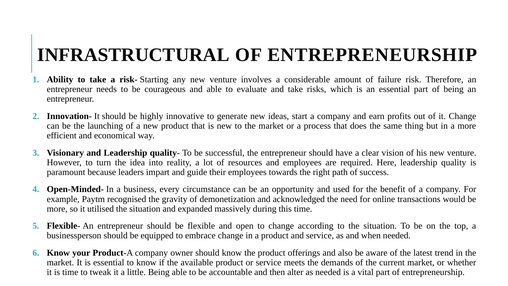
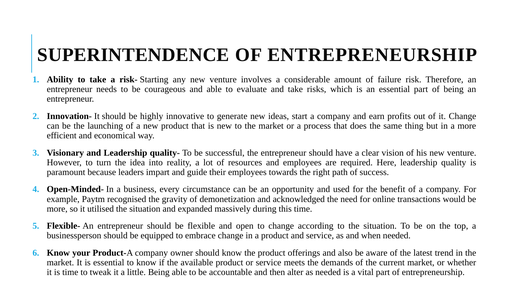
INFRASTRUCTURAL: INFRASTRUCTURAL -> SUPERINTENDENCE
